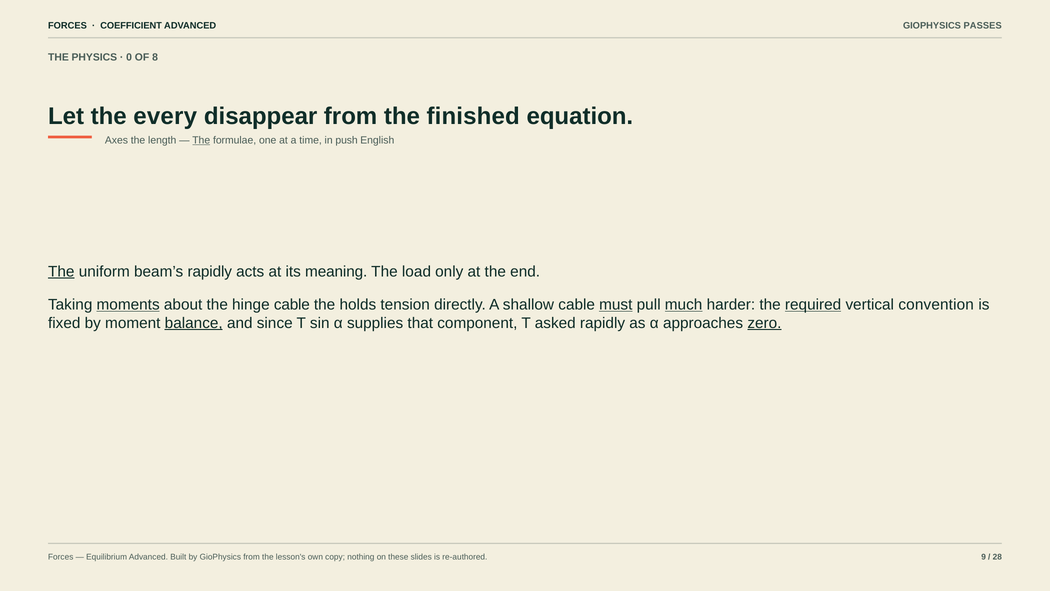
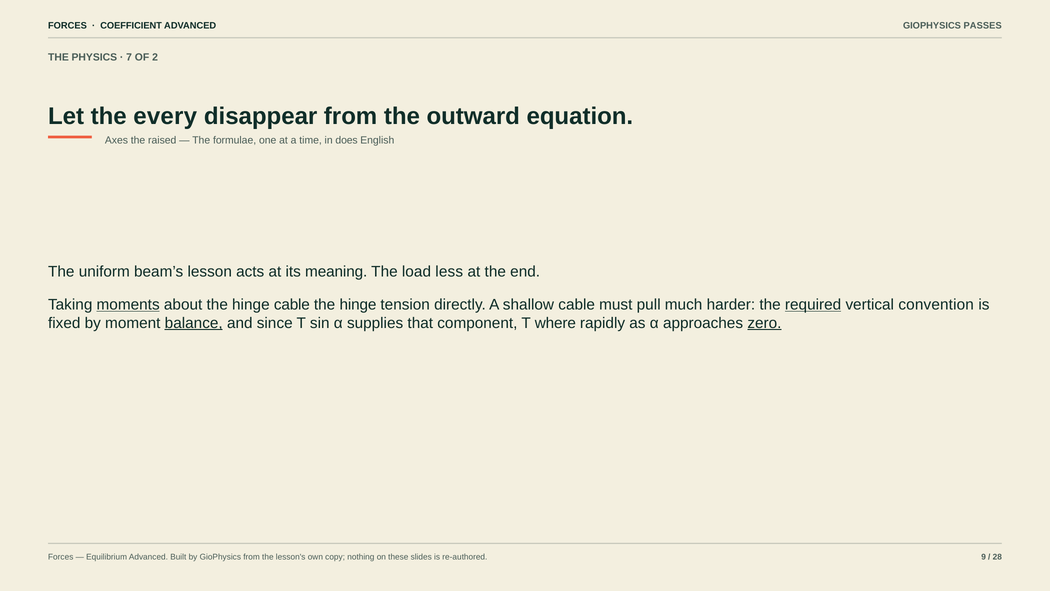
0: 0 -> 7
8: 8 -> 2
finished: finished -> outward
length: length -> raised
The at (201, 140) underline: present -> none
push: push -> does
The at (61, 271) underline: present -> none
beam’s rapidly: rapidly -> lesson
only: only -> less
holds at (358, 304): holds -> hinge
must underline: present -> none
much underline: present -> none
asked: asked -> where
